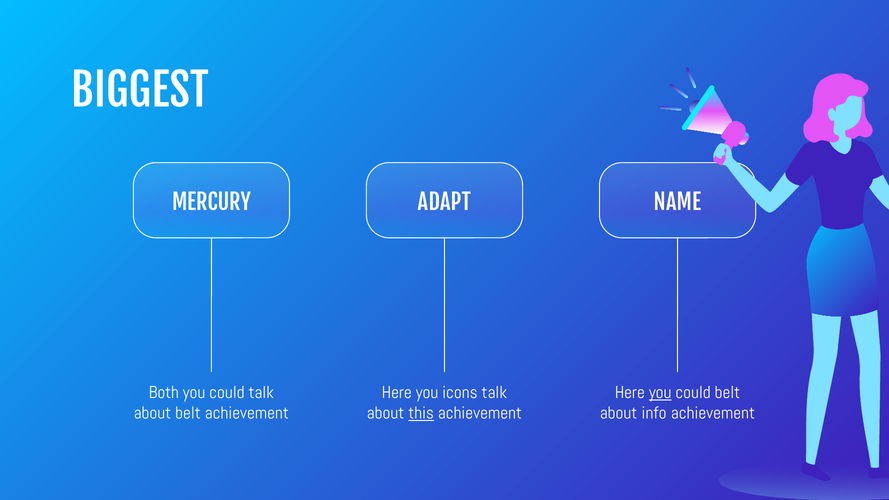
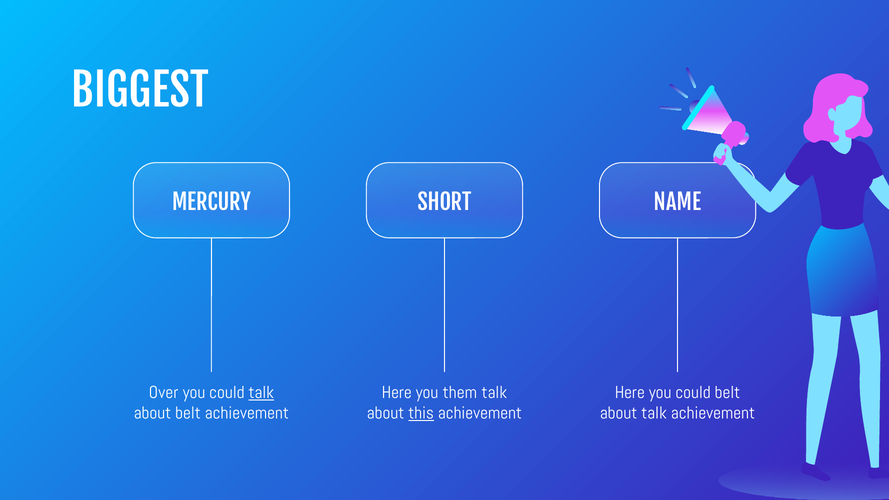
ADAPT: ADAPT -> SHORT
Both: Both -> Over
talk at (261, 393) underline: none -> present
icons: icons -> them
you at (660, 393) underline: present -> none
about info: info -> talk
